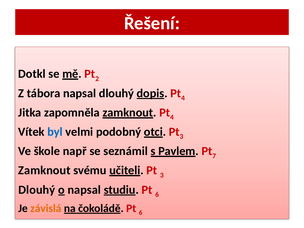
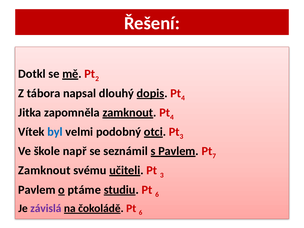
Dlouhý at (37, 190): Dlouhý -> Pavlem
o napsal: napsal -> ptáme
závislá colour: orange -> purple
